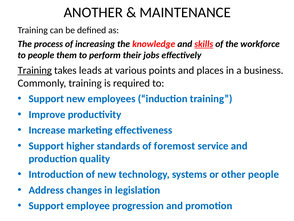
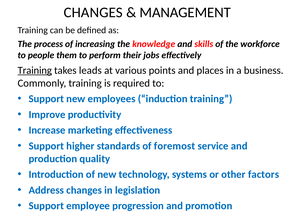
ANOTHER at (93, 12): ANOTHER -> CHANGES
MAINTENANCE: MAINTENANCE -> MANAGEMENT
skills underline: present -> none
other people: people -> factors
